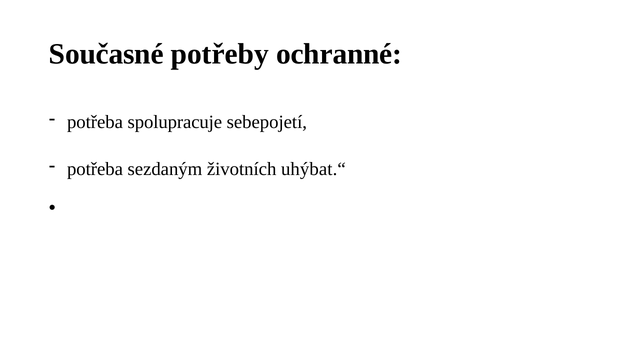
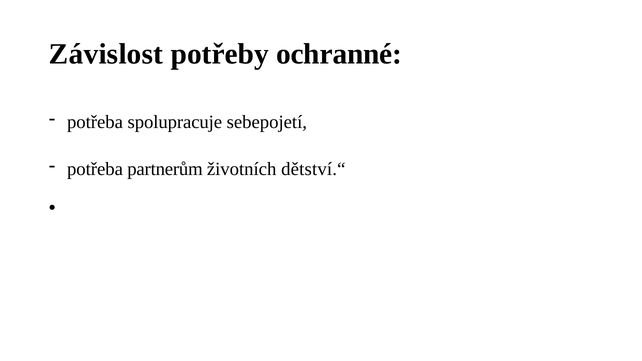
Současné: Současné -> Závislost
sezdaným: sezdaným -> partnerům
uhýbat.“: uhýbat.“ -> dětství.“
